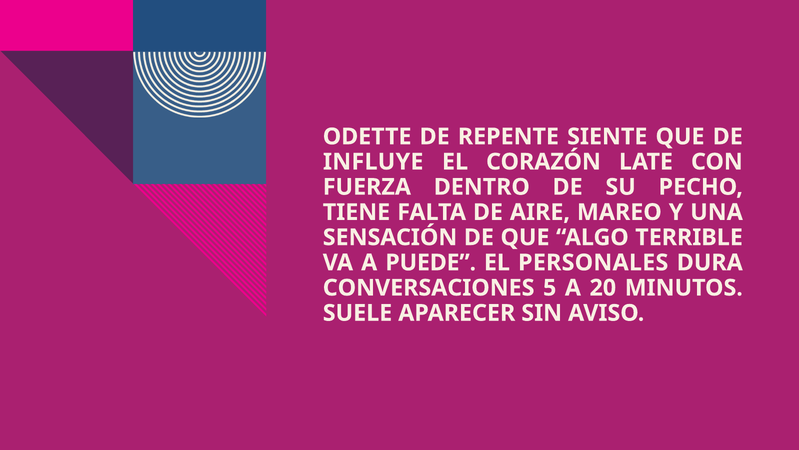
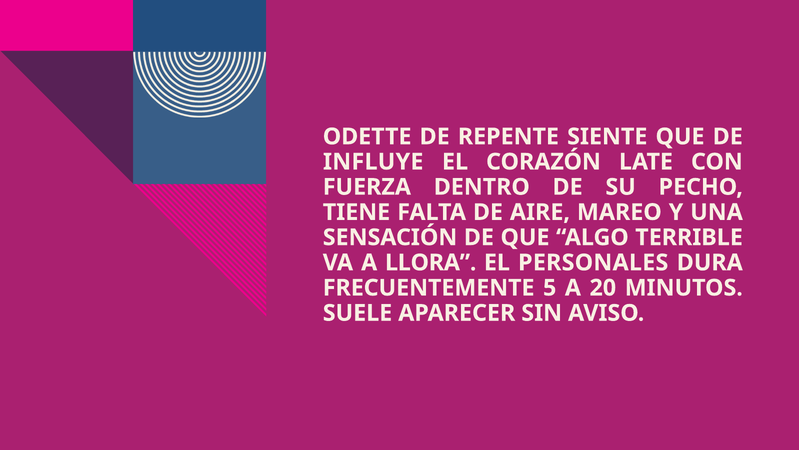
PUEDE: PUEDE -> LLORA
CONVERSACIONES: CONVERSACIONES -> FRECUENTEMENTE
